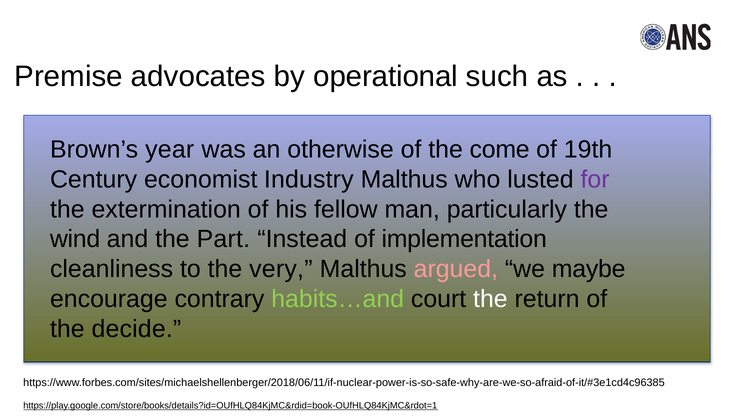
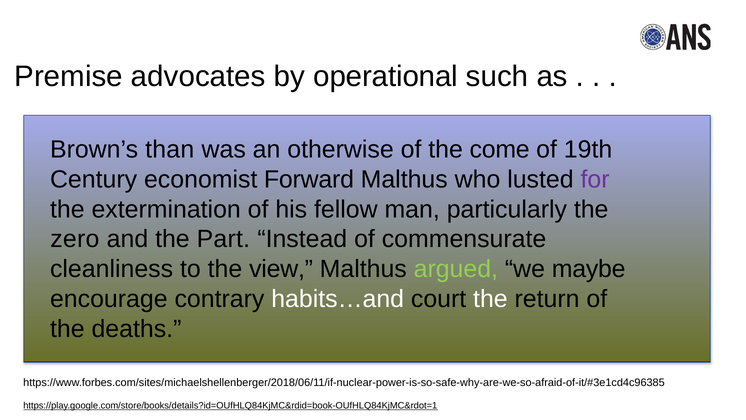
year: year -> than
Industry: Industry -> Forward
wind: wind -> zero
implementation: implementation -> commensurate
very: very -> view
argued colour: pink -> light green
habits…and colour: light green -> white
decide: decide -> deaths
